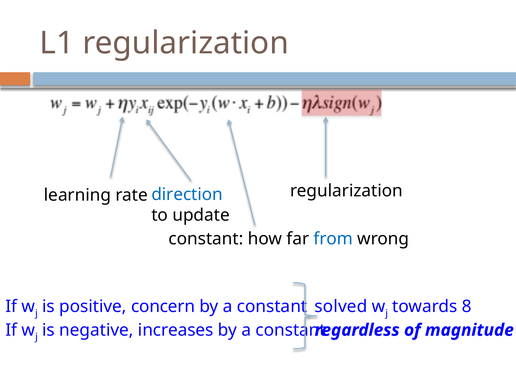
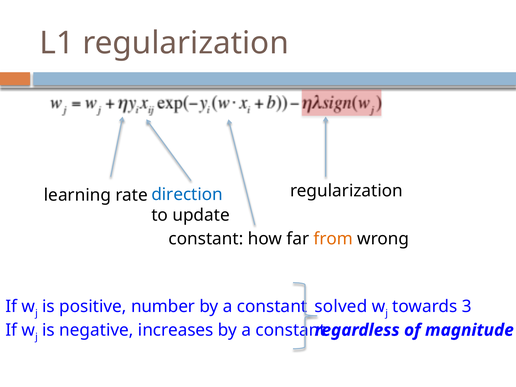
from colour: blue -> orange
concern: concern -> number
8: 8 -> 3
